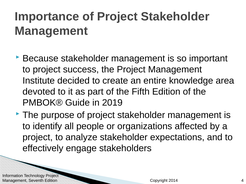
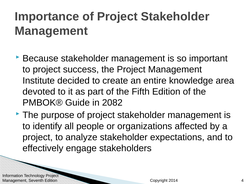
2019: 2019 -> 2082
